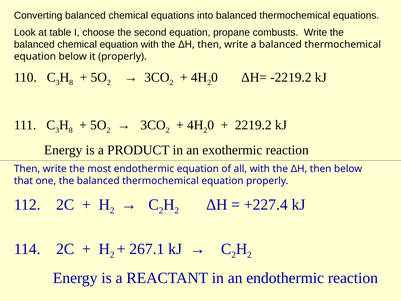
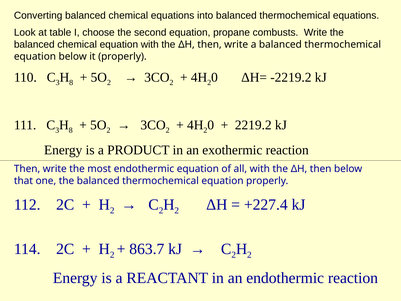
267.1: 267.1 -> 863.7
